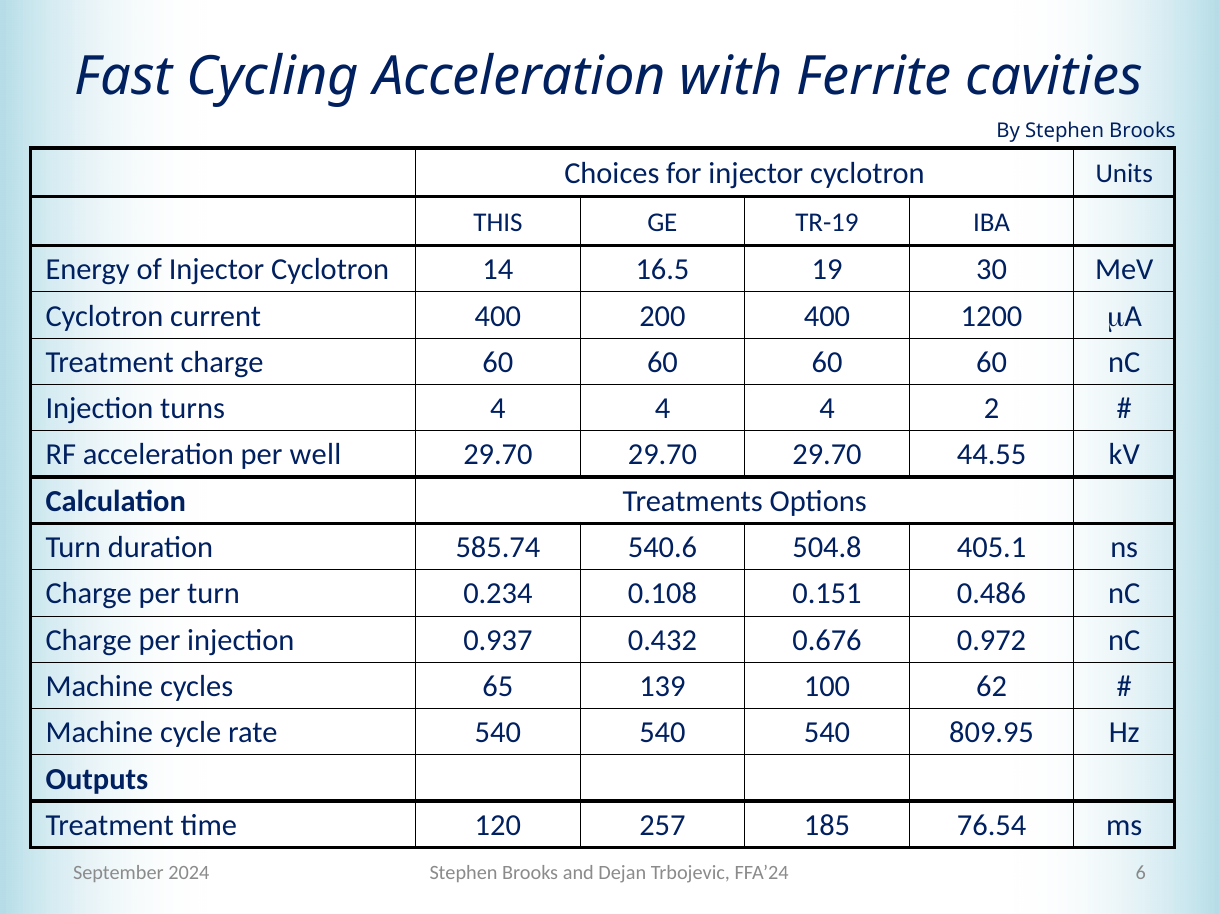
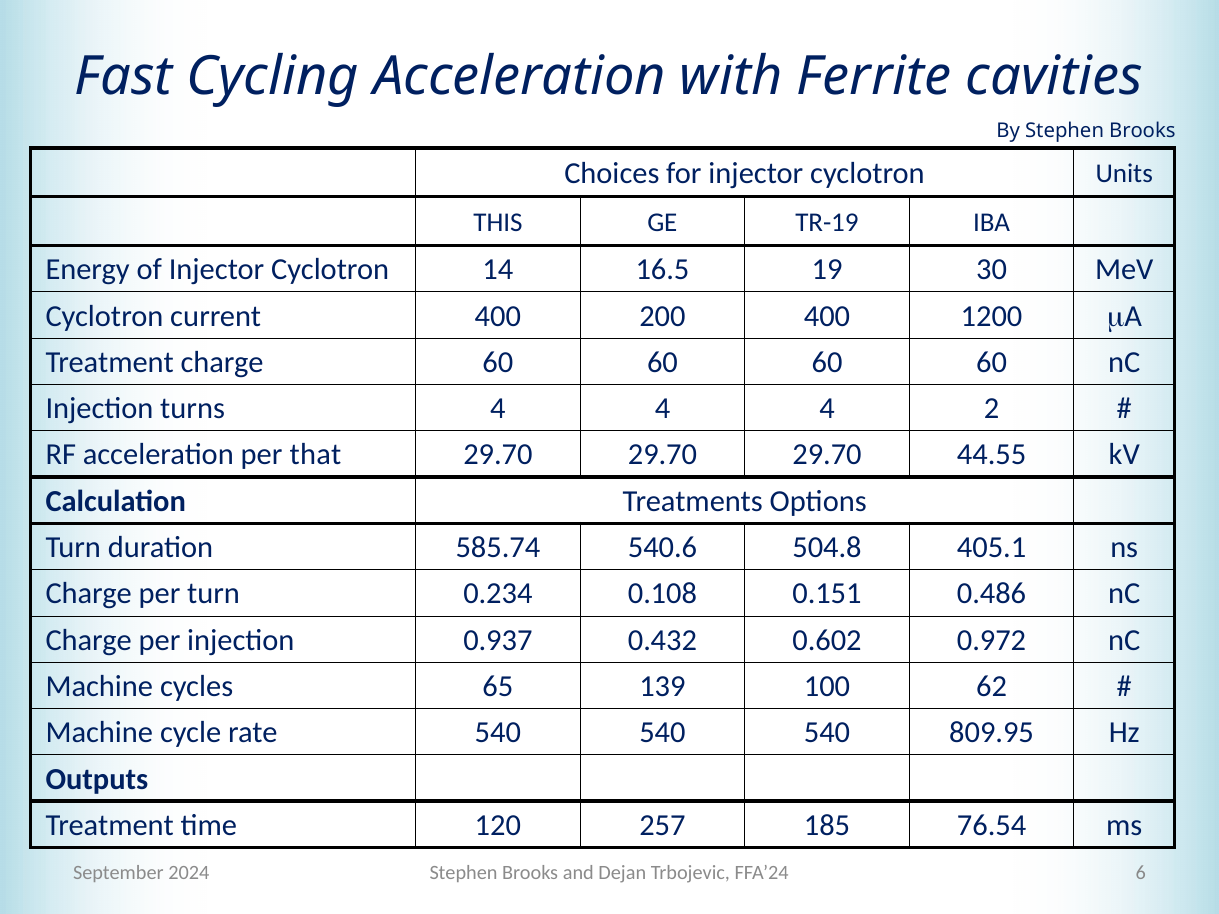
well: well -> that
0.676: 0.676 -> 0.602
